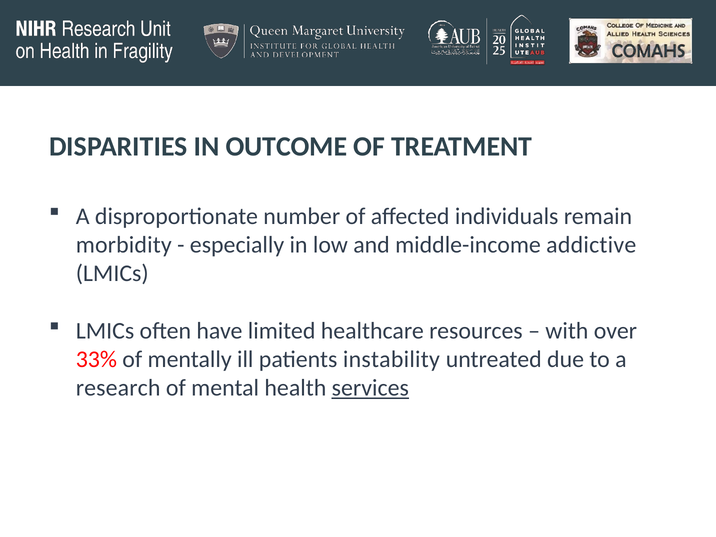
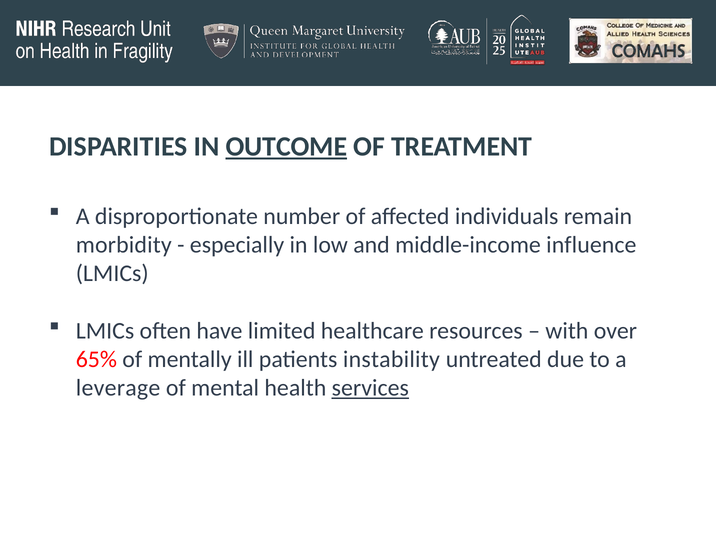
OUTCOME underline: none -> present
addictive: addictive -> influence
33%: 33% -> 65%
research: research -> leverage
